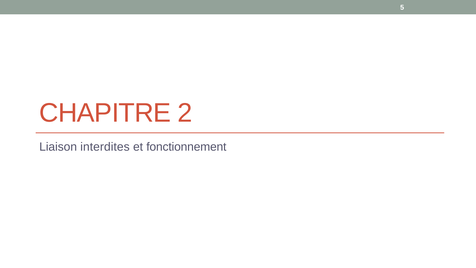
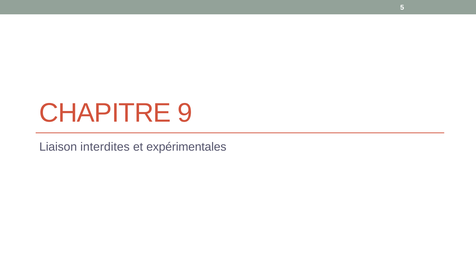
2: 2 -> 9
fonctionnement: fonctionnement -> expérimentales
